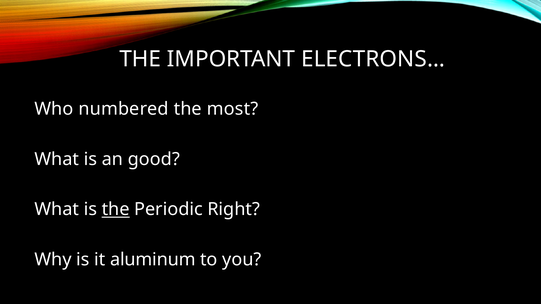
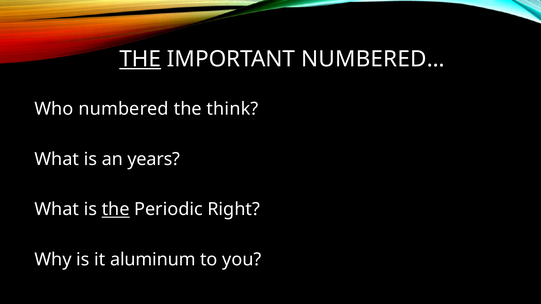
THE at (140, 59) underline: none -> present
ELECTRONS…: ELECTRONS… -> NUMBERED…
most: most -> think
good: good -> years
